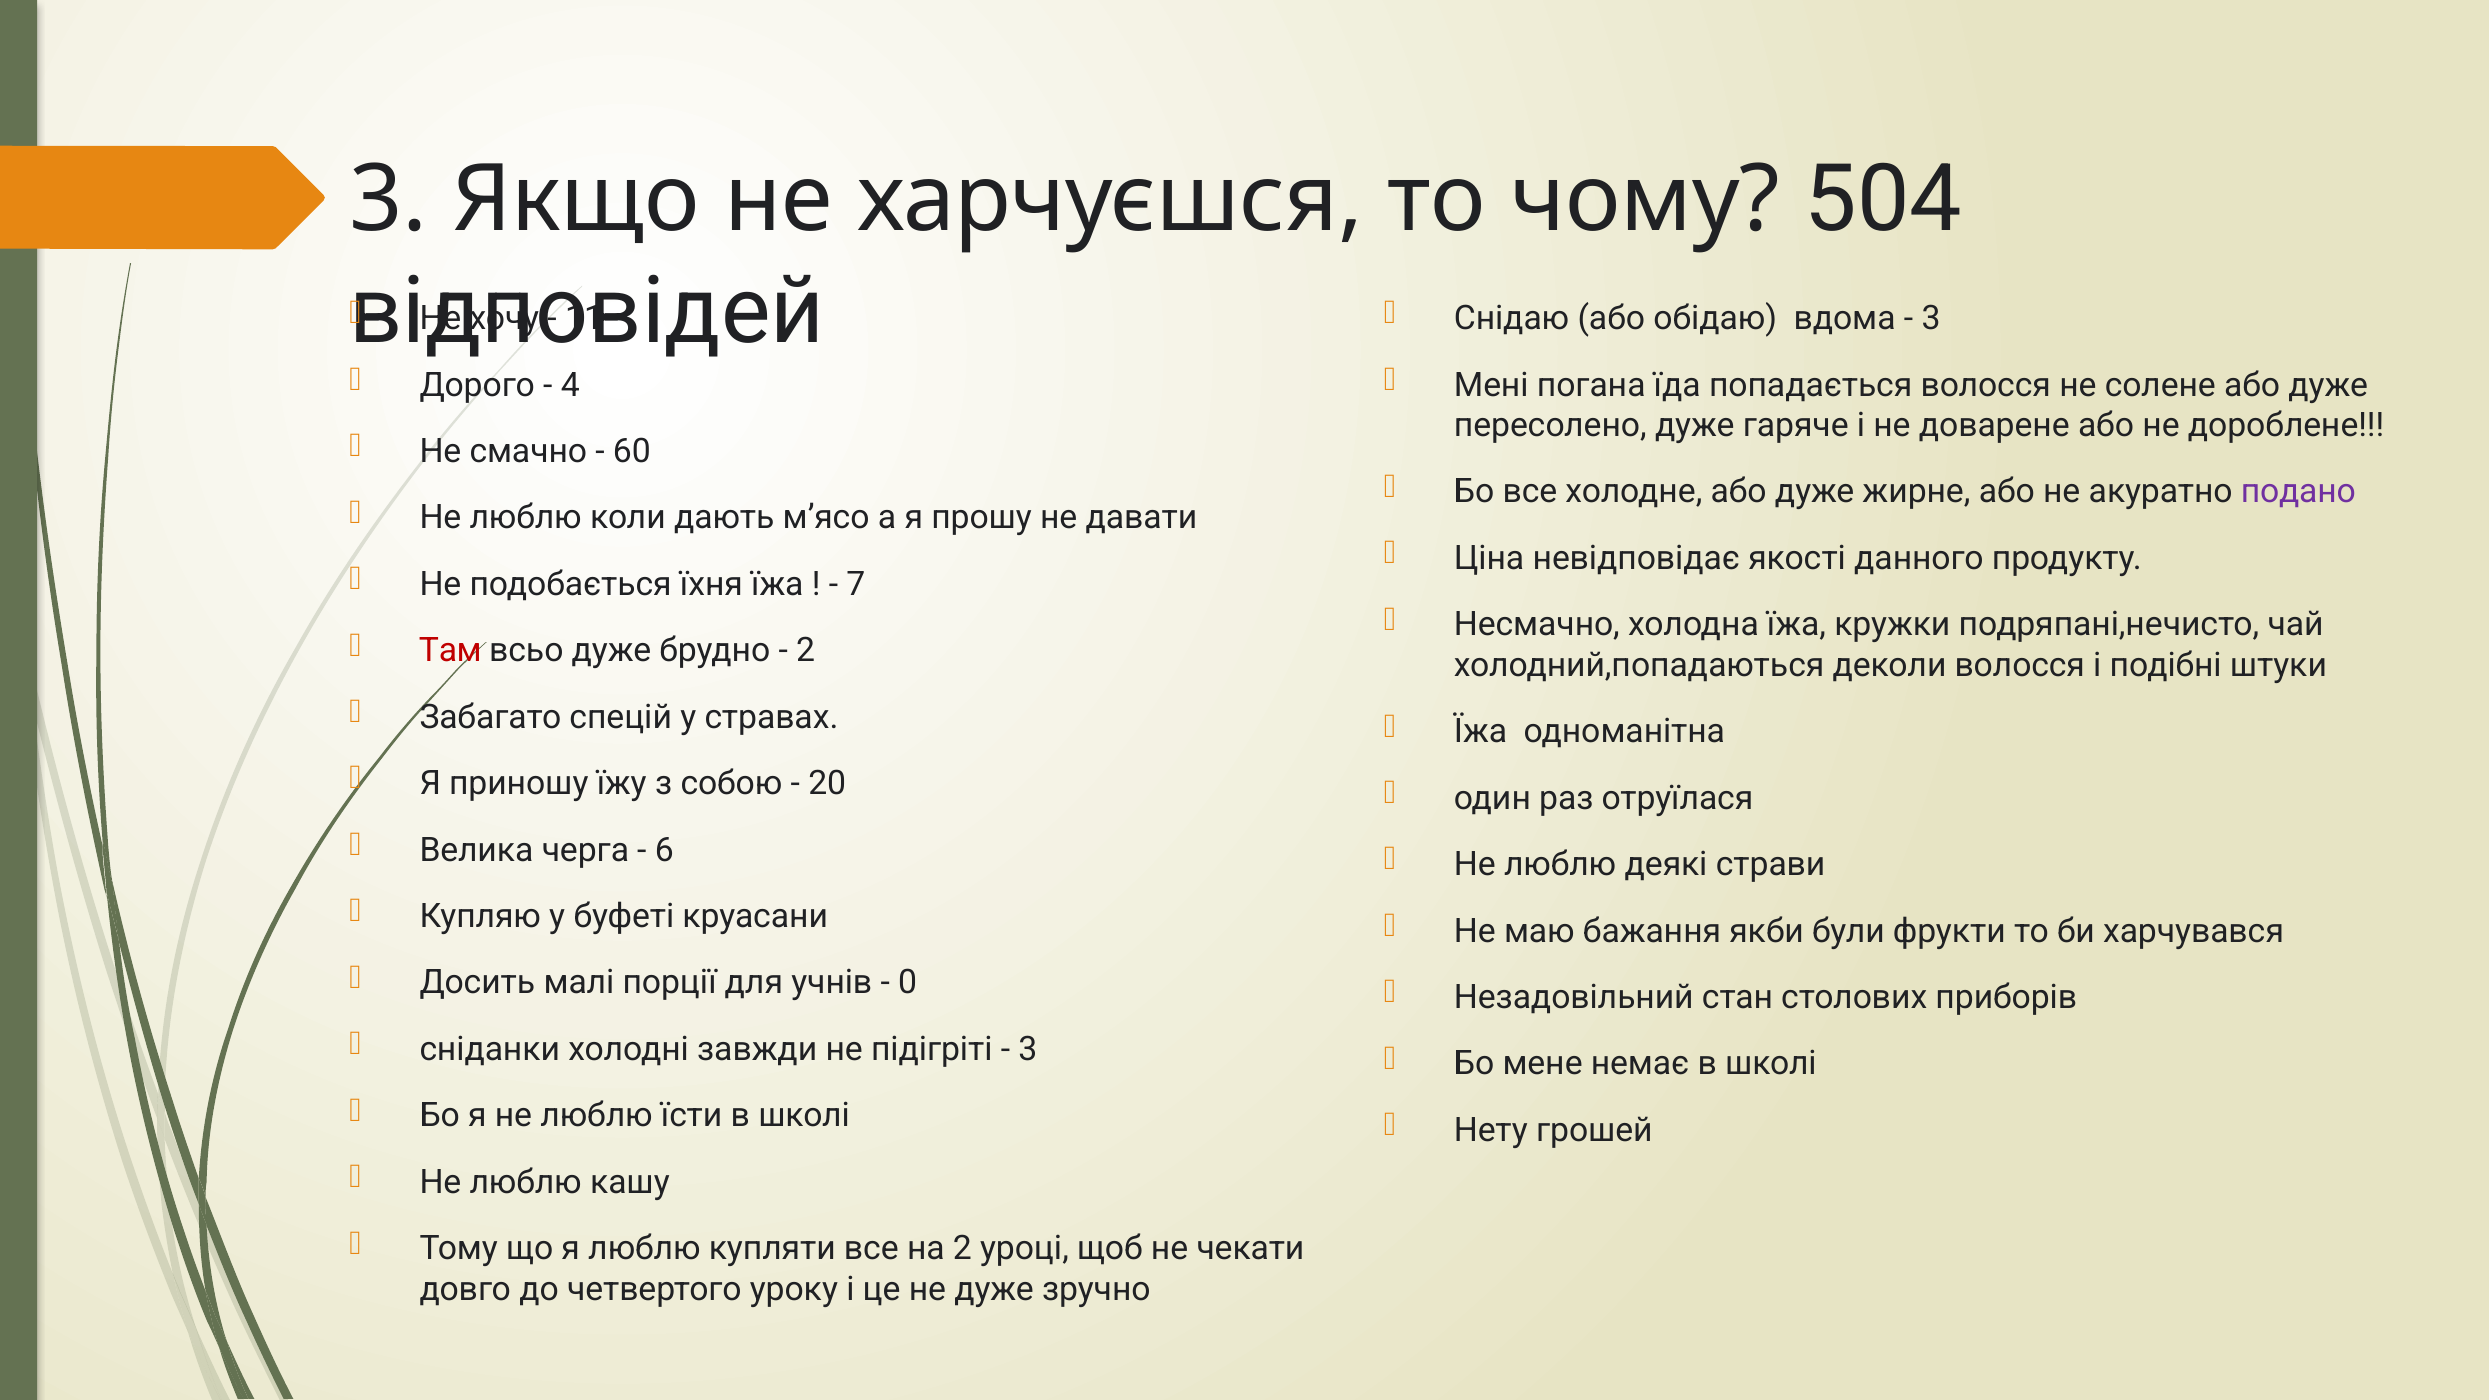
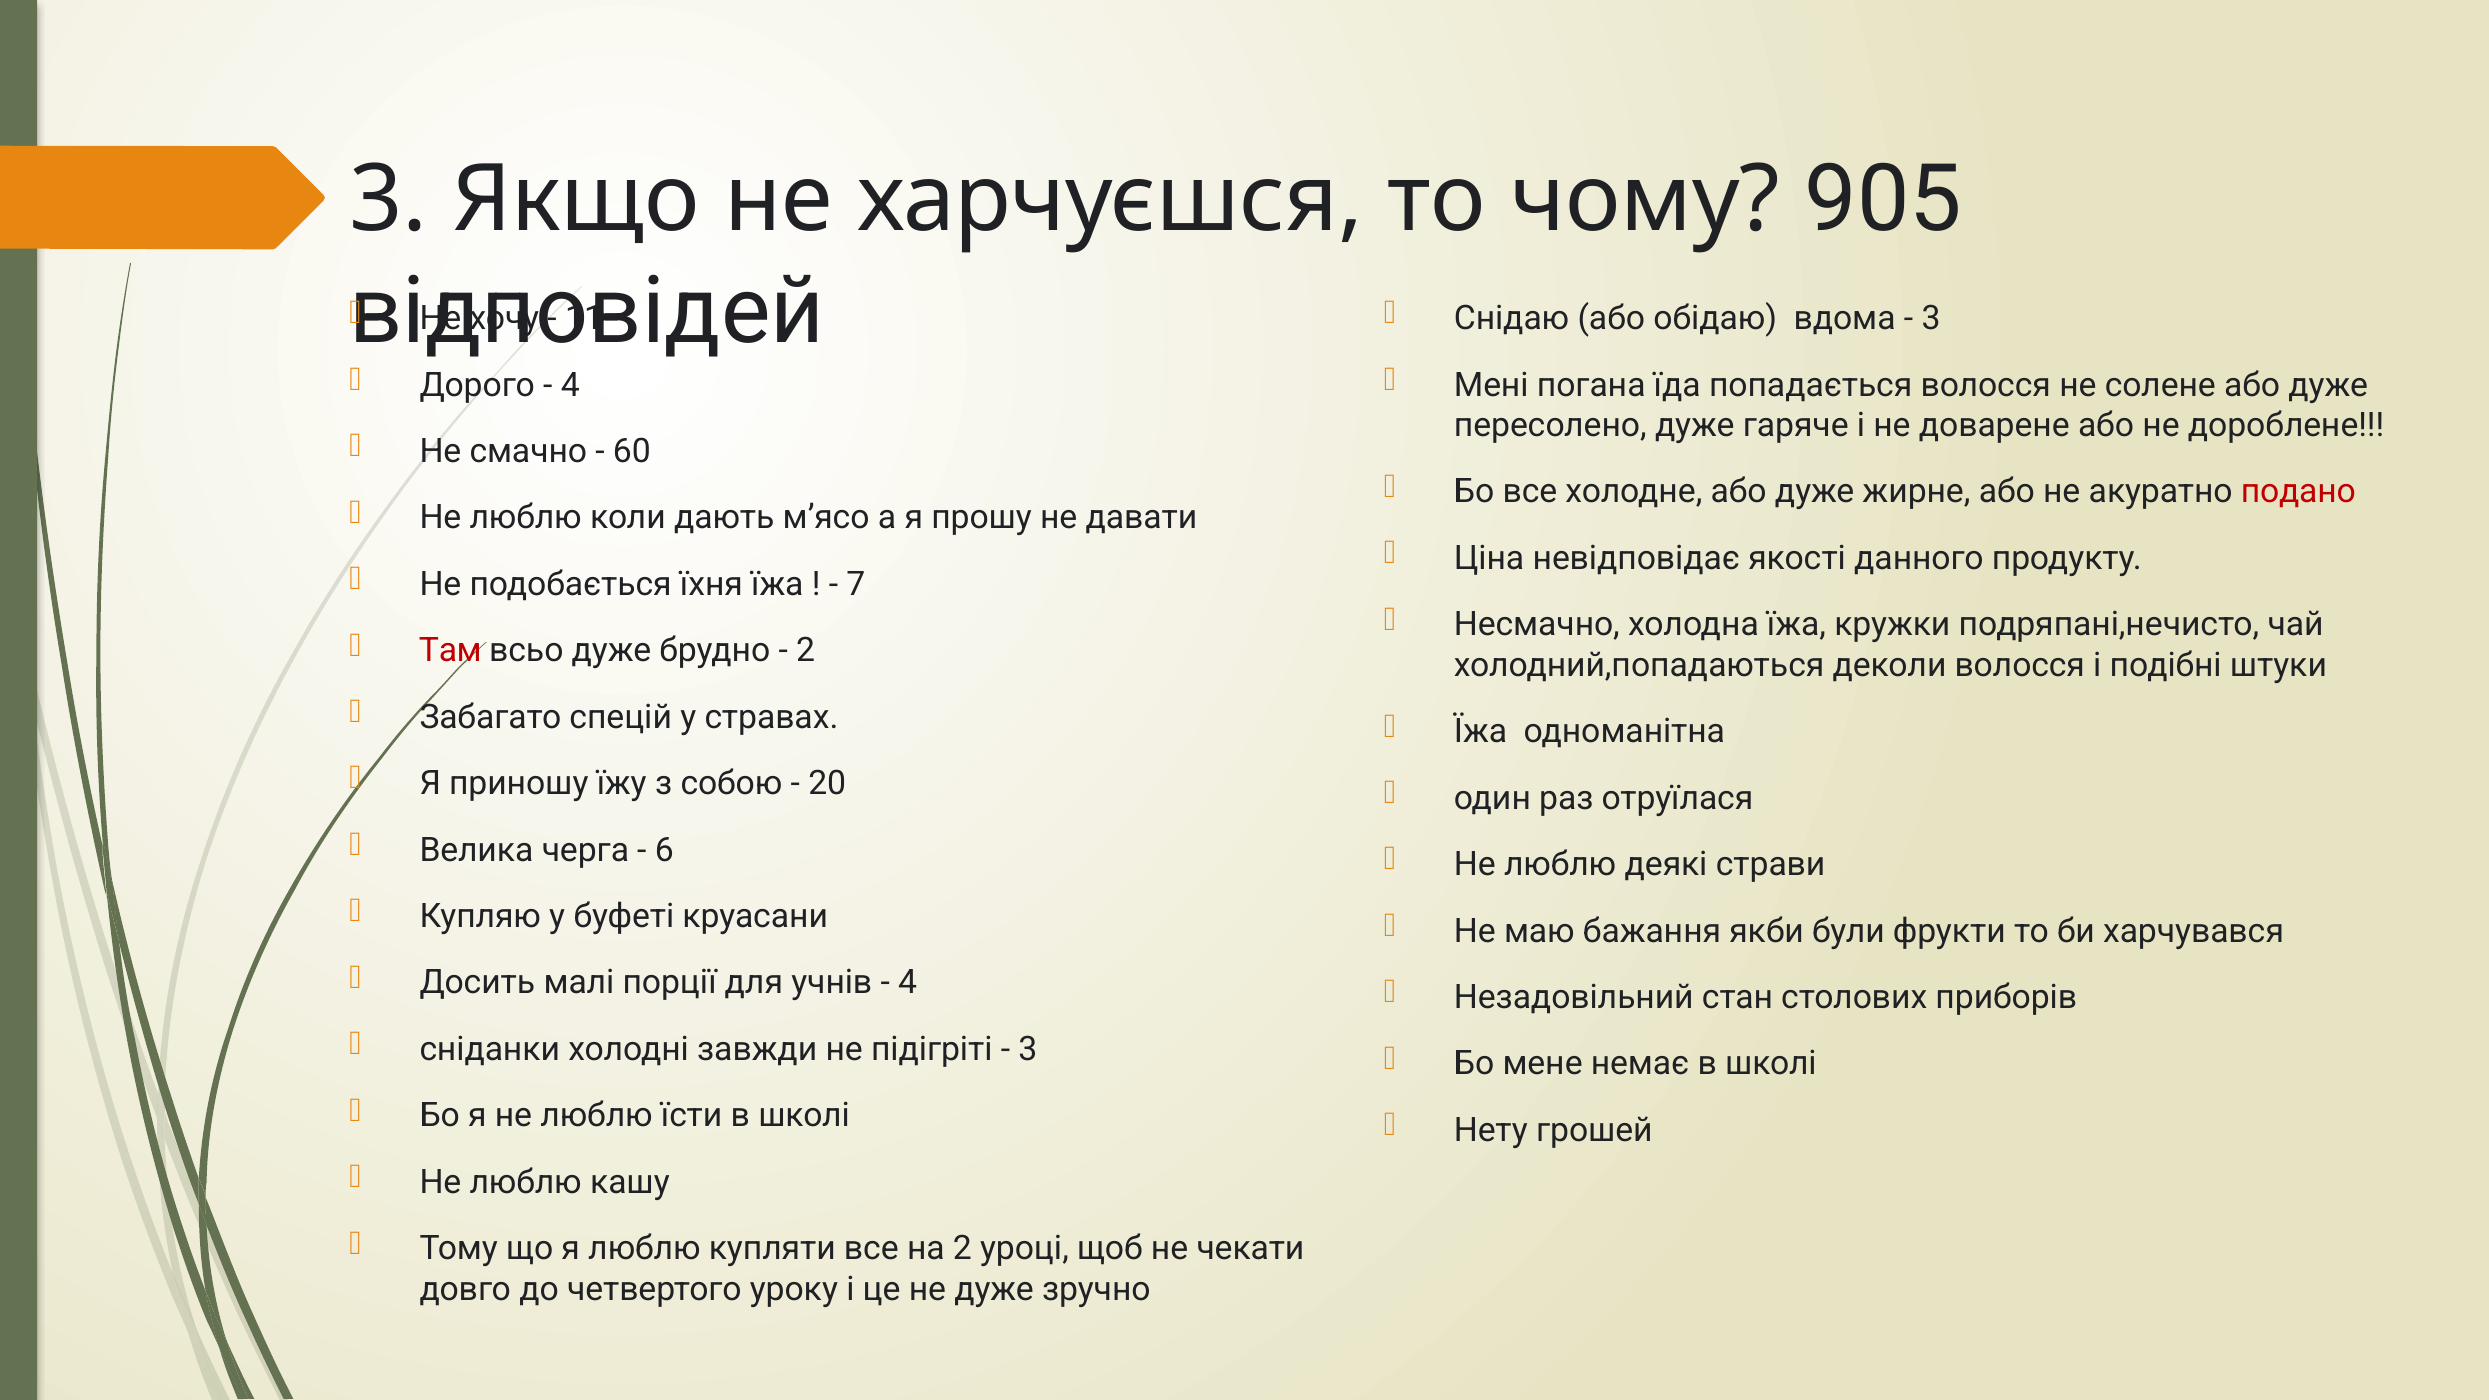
504: 504 -> 905
подано colour: purple -> red
0 at (908, 983): 0 -> 4
